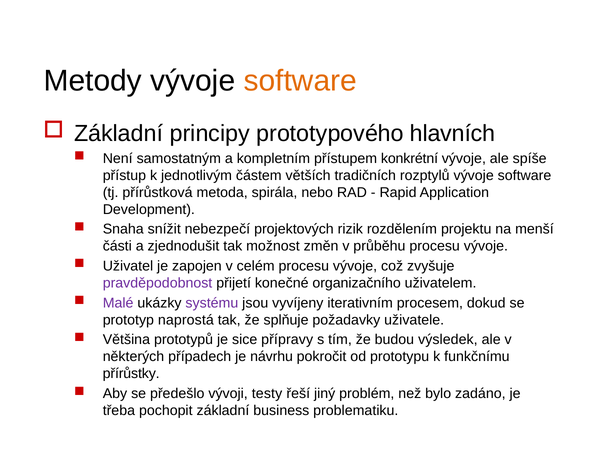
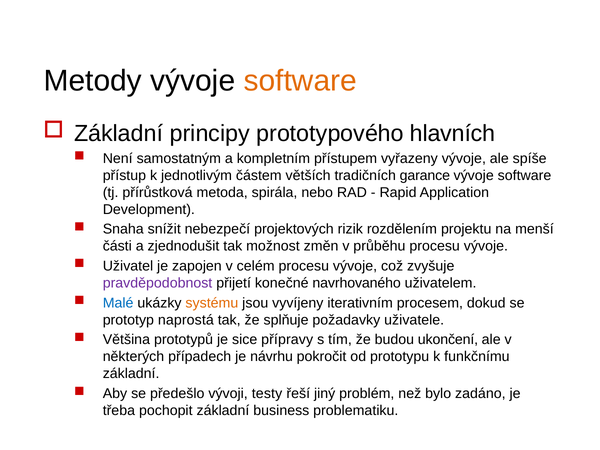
konkrétní: konkrétní -> vyřazeny
rozptylů: rozptylů -> garance
organizačního: organizačního -> navrhovaného
Malé colour: purple -> blue
systému colour: purple -> orange
výsledek: výsledek -> ukončení
přírůstky at (131, 374): přírůstky -> základní
